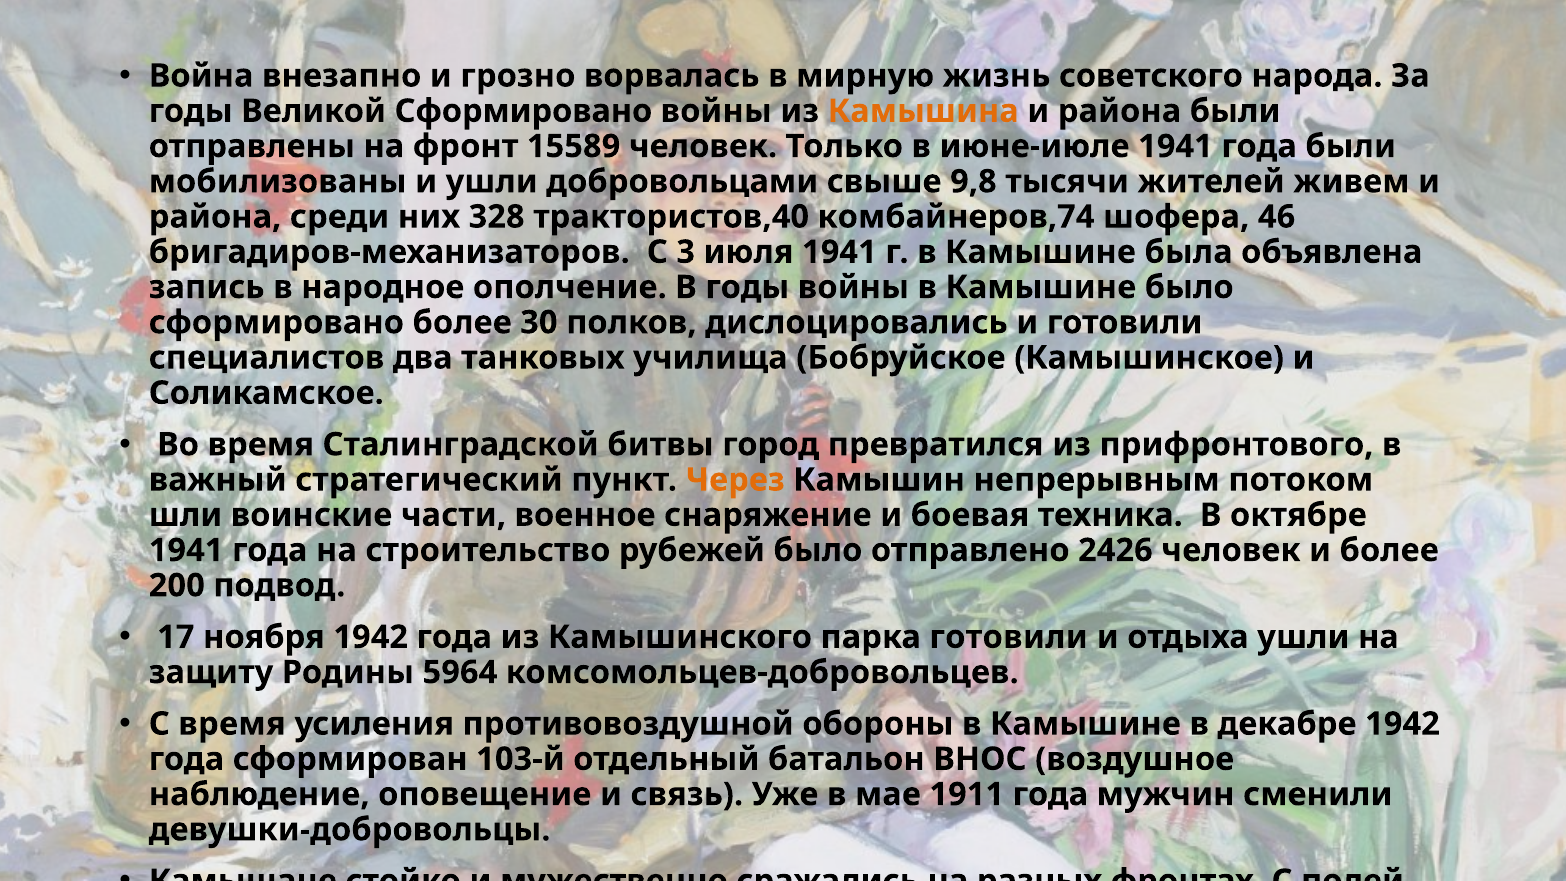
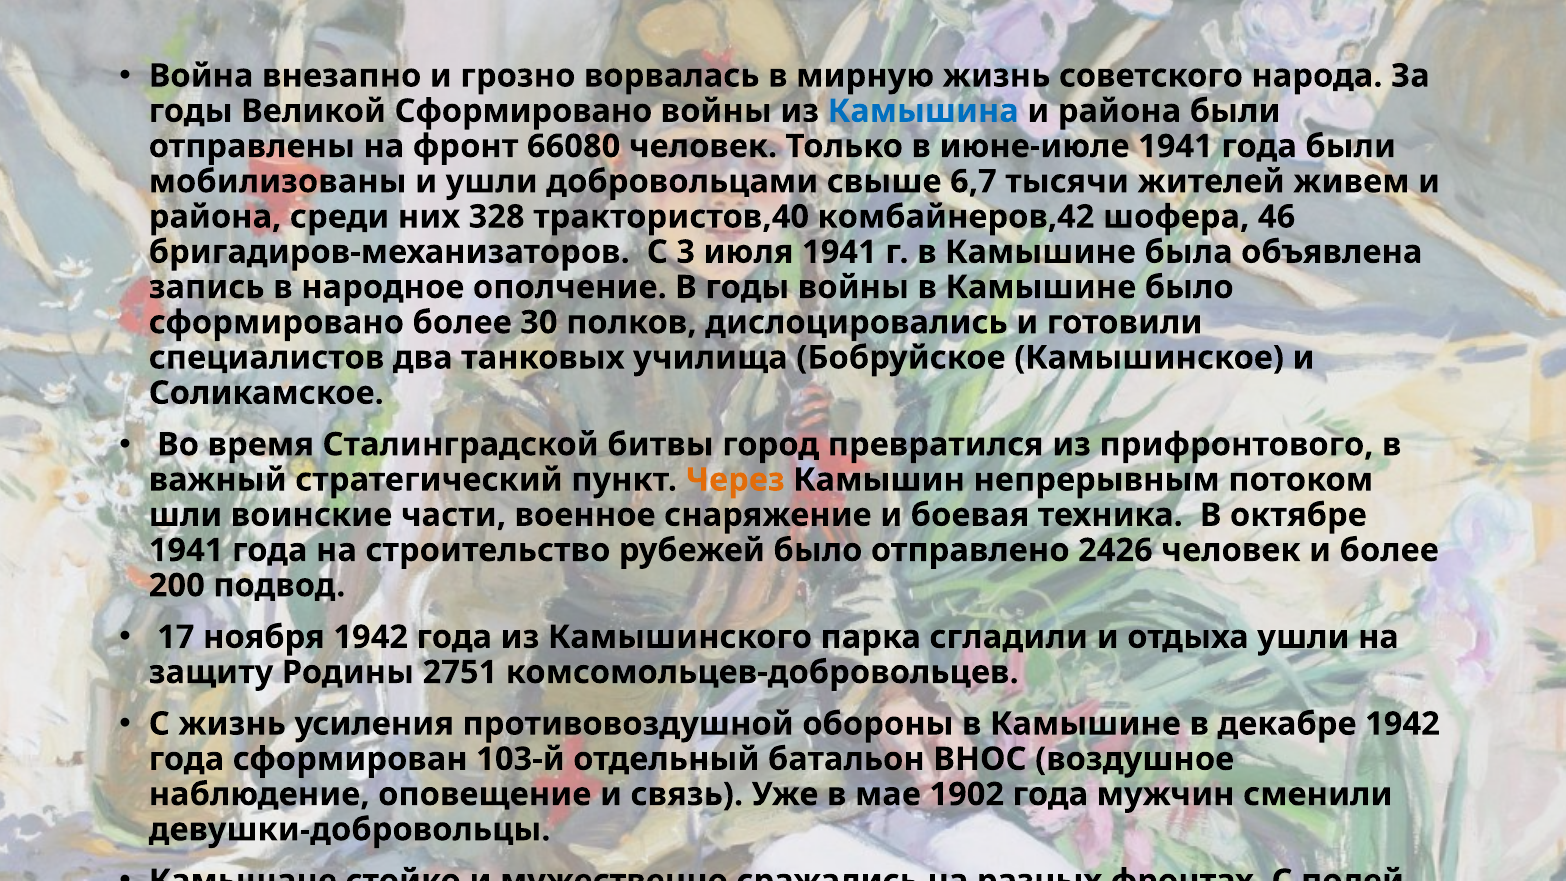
Камышина colour: orange -> blue
15589: 15589 -> 66080
9,8: 9,8 -> 6,7
комбайнеров,74: комбайнеров,74 -> комбайнеров,42
парка готовили: готовили -> сгладили
5964: 5964 -> 2751
С время: время -> жизнь
1911: 1911 -> 1902
